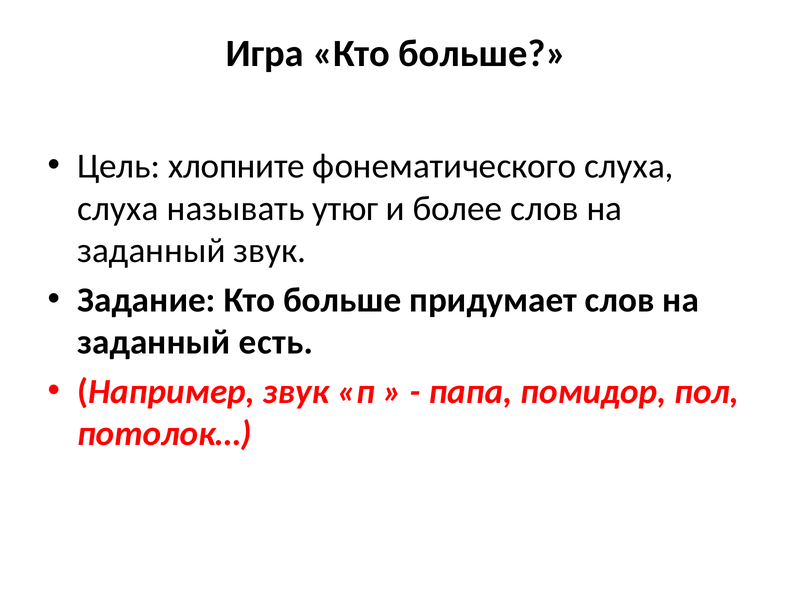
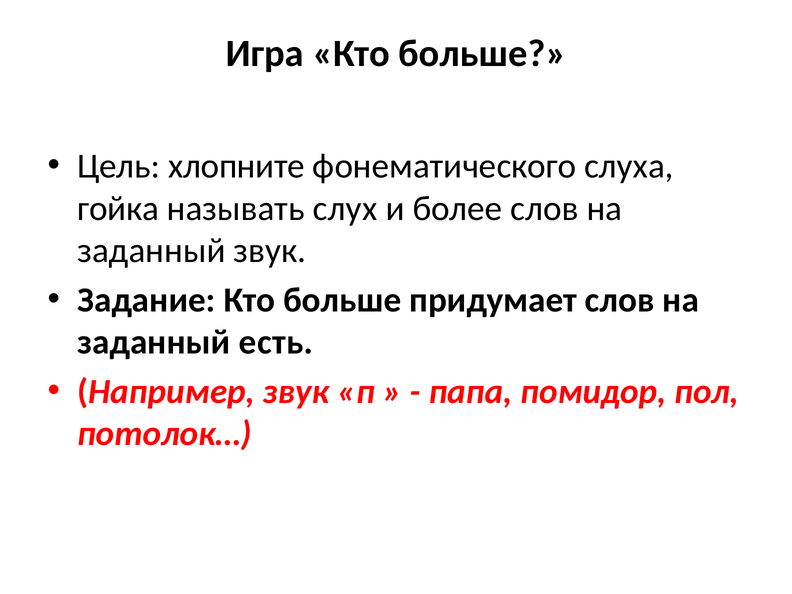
слуха at (118, 208): слуха -> гойка
утюг: утюг -> слух
